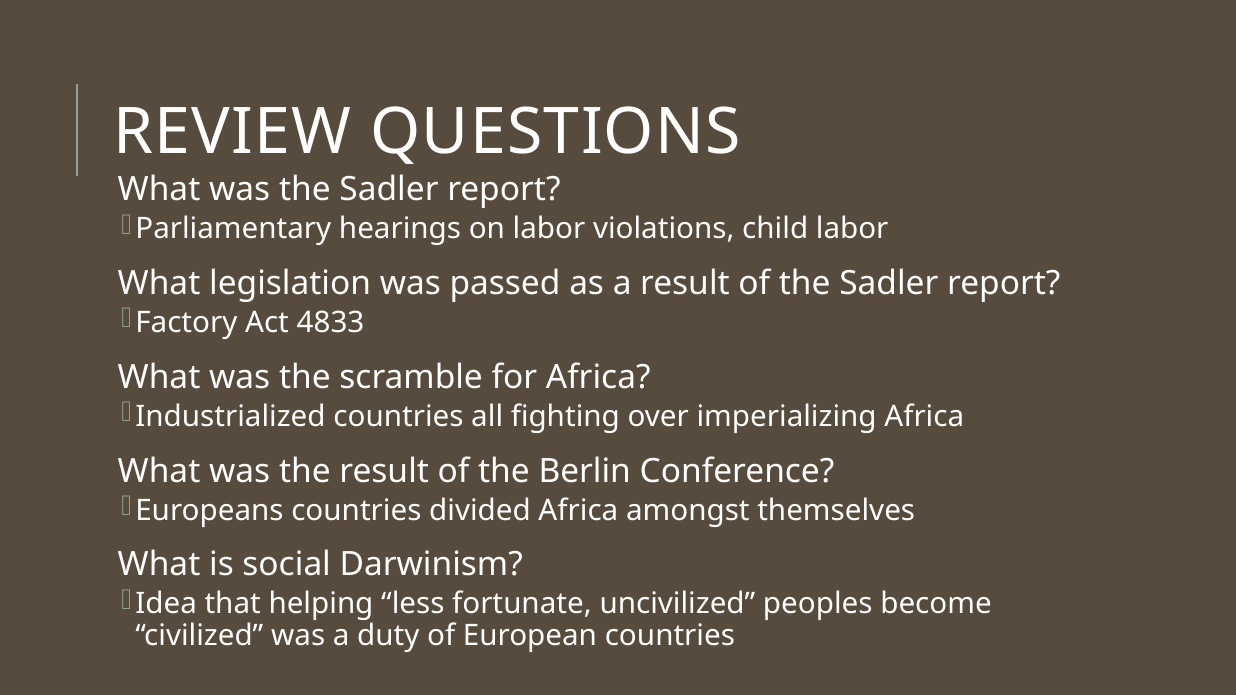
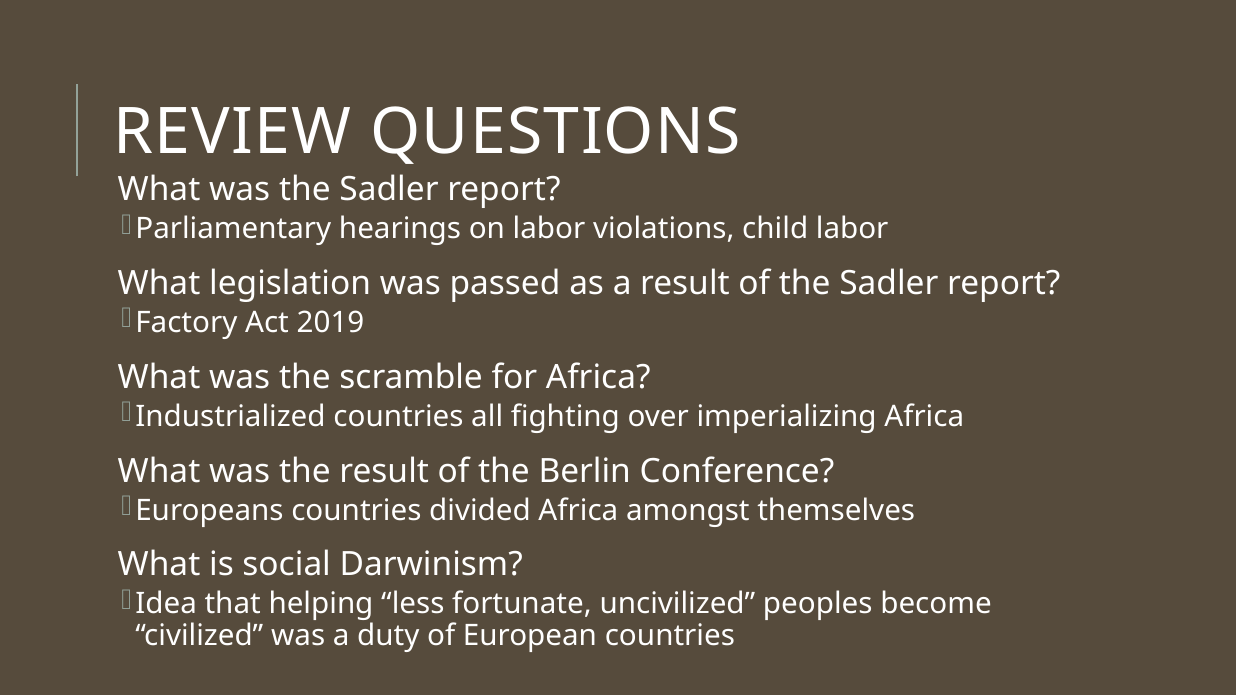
4833: 4833 -> 2019
